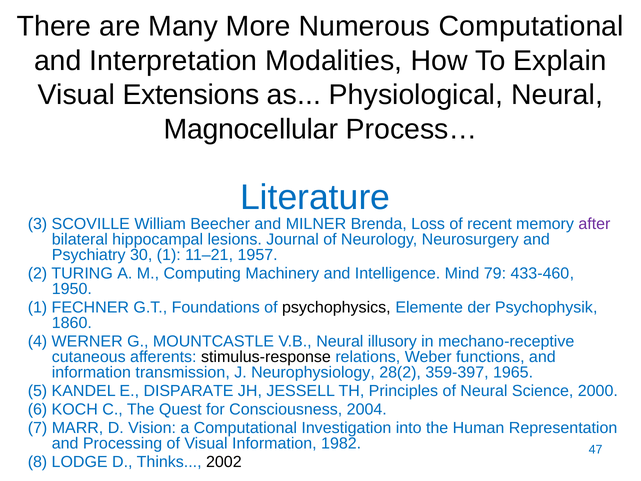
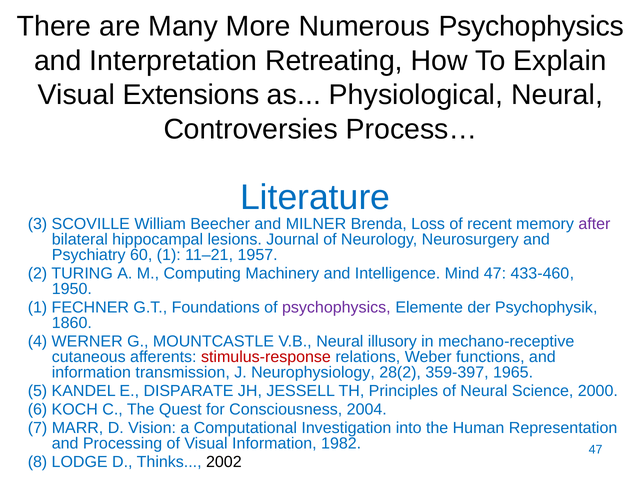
Numerous Computational: Computational -> Psychophysics
Modalities: Modalities -> Retreating
Magnocellular: Magnocellular -> Controversies
30: 30 -> 60
Mind 79: 79 -> 47
psychophysics at (336, 307) colour: black -> purple
stimulus-response colour: black -> red
